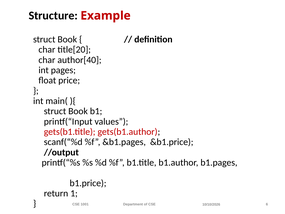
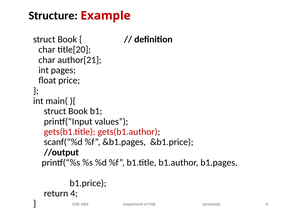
author[40: author[40 -> author[21
1: 1 -> 4
